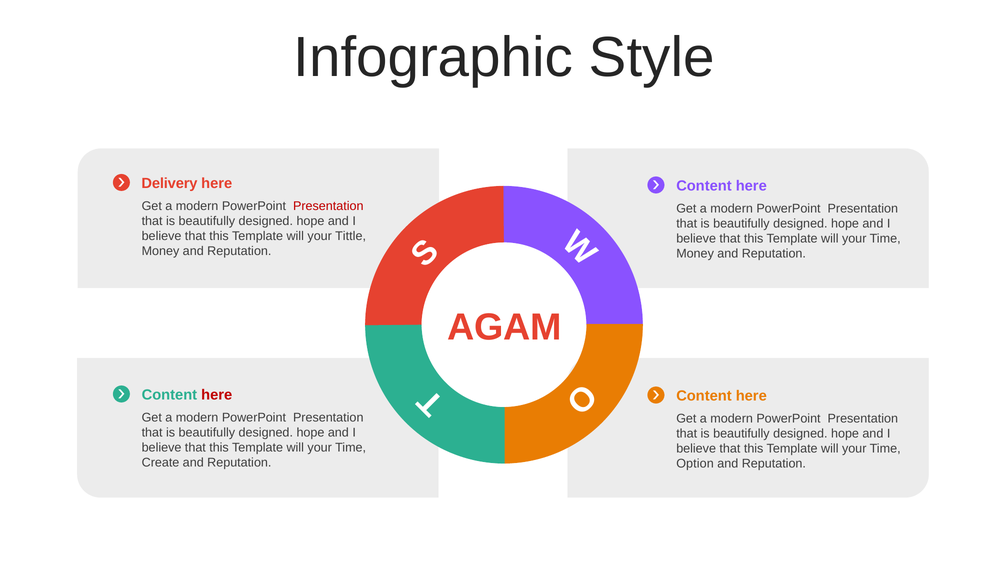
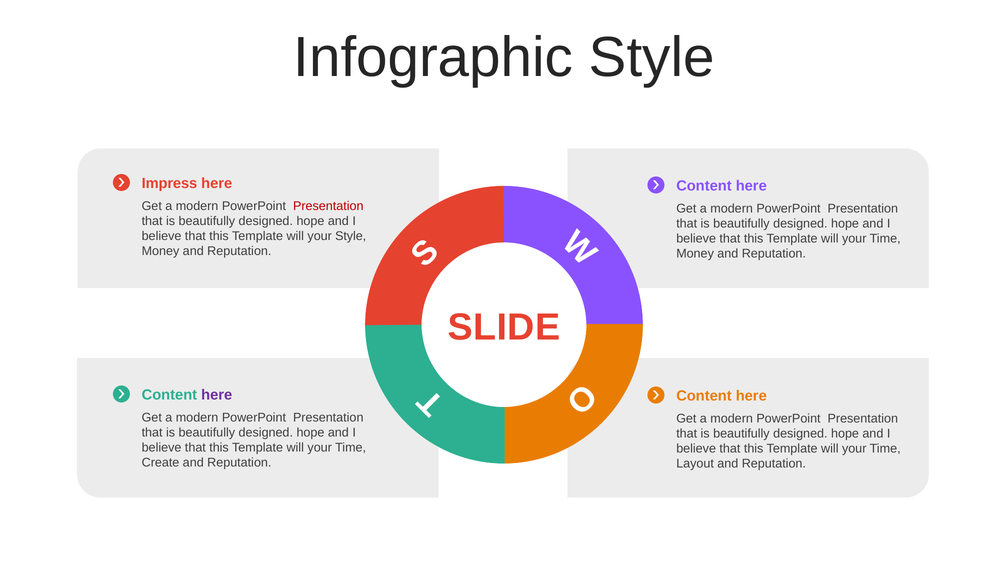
Delivery: Delivery -> Impress
your Tittle: Tittle -> Style
AGAM: AGAM -> SLIDE
here at (217, 395) colour: red -> purple
Option: Option -> Layout
